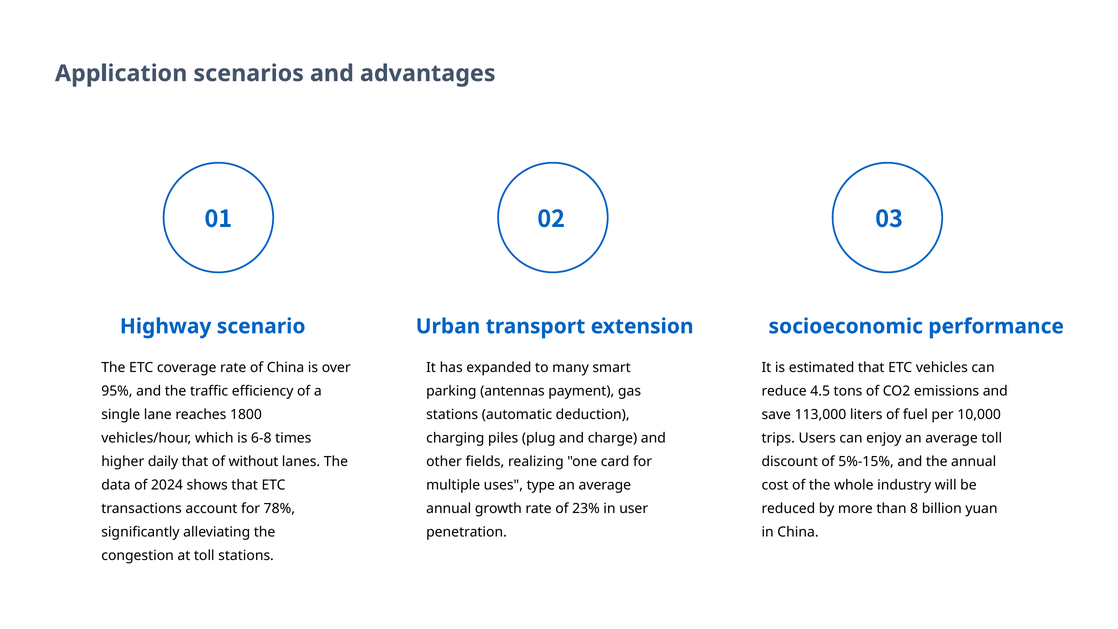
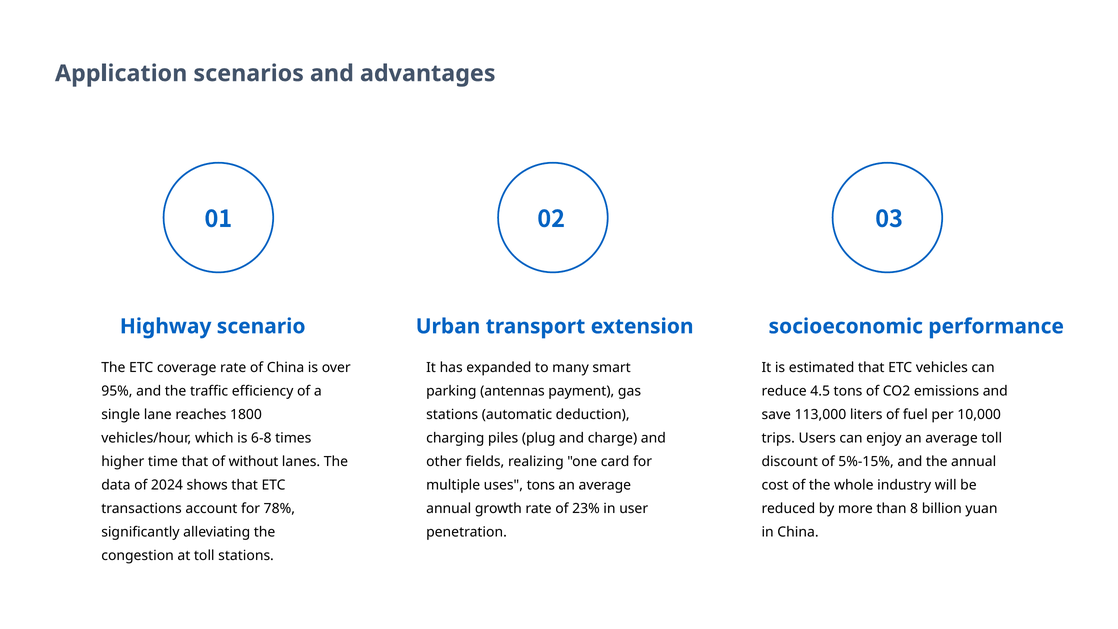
daily: daily -> time
uses type: type -> tons
